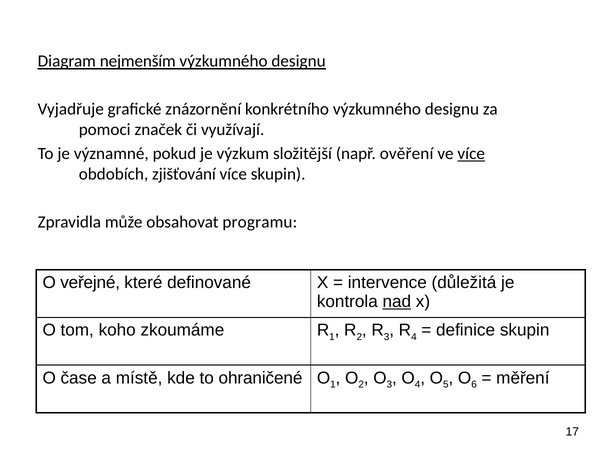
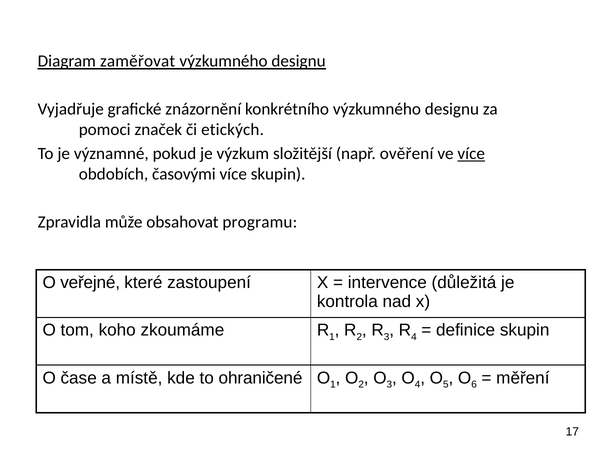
nejmenším: nejmenším -> zaměřovat
využívají: využívají -> etických
zjišťování: zjišťování -> časovými
definované: definované -> zastoupení
nad underline: present -> none
